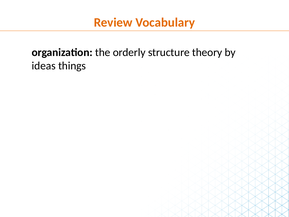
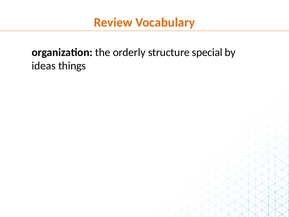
theory: theory -> special
